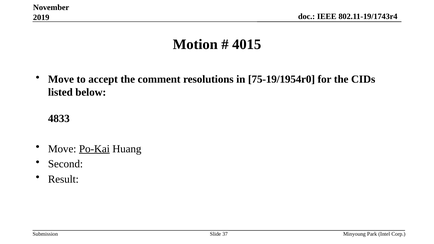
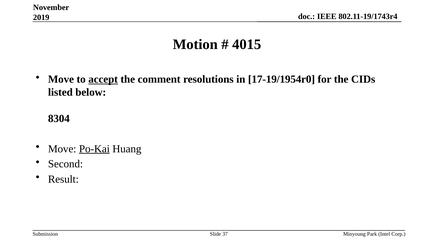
accept underline: none -> present
75-19/1954r0: 75-19/1954r0 -> 17-19/1954r0
4833: 4833 -> 8304
